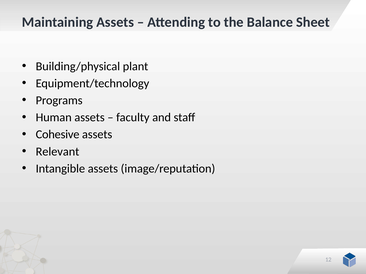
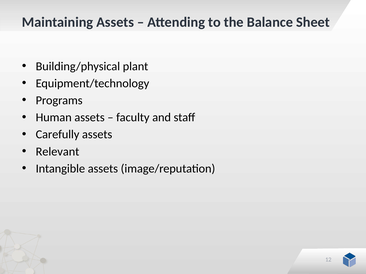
Cohesive: Cohesive -> Carefully
